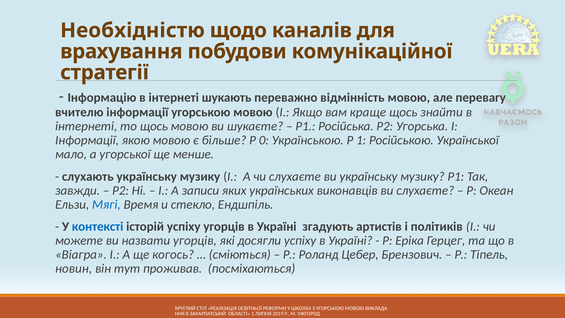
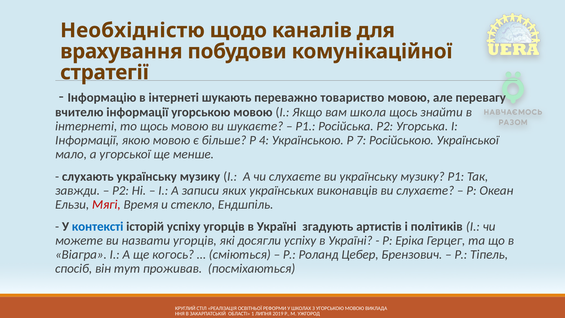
відмінність: відмінність -> товариство
краще: краще -> школа
0: 0 -> 4
Р 1: 1 -> 7
Мягі colour: blue -> red
новин: новин -> спосіб
